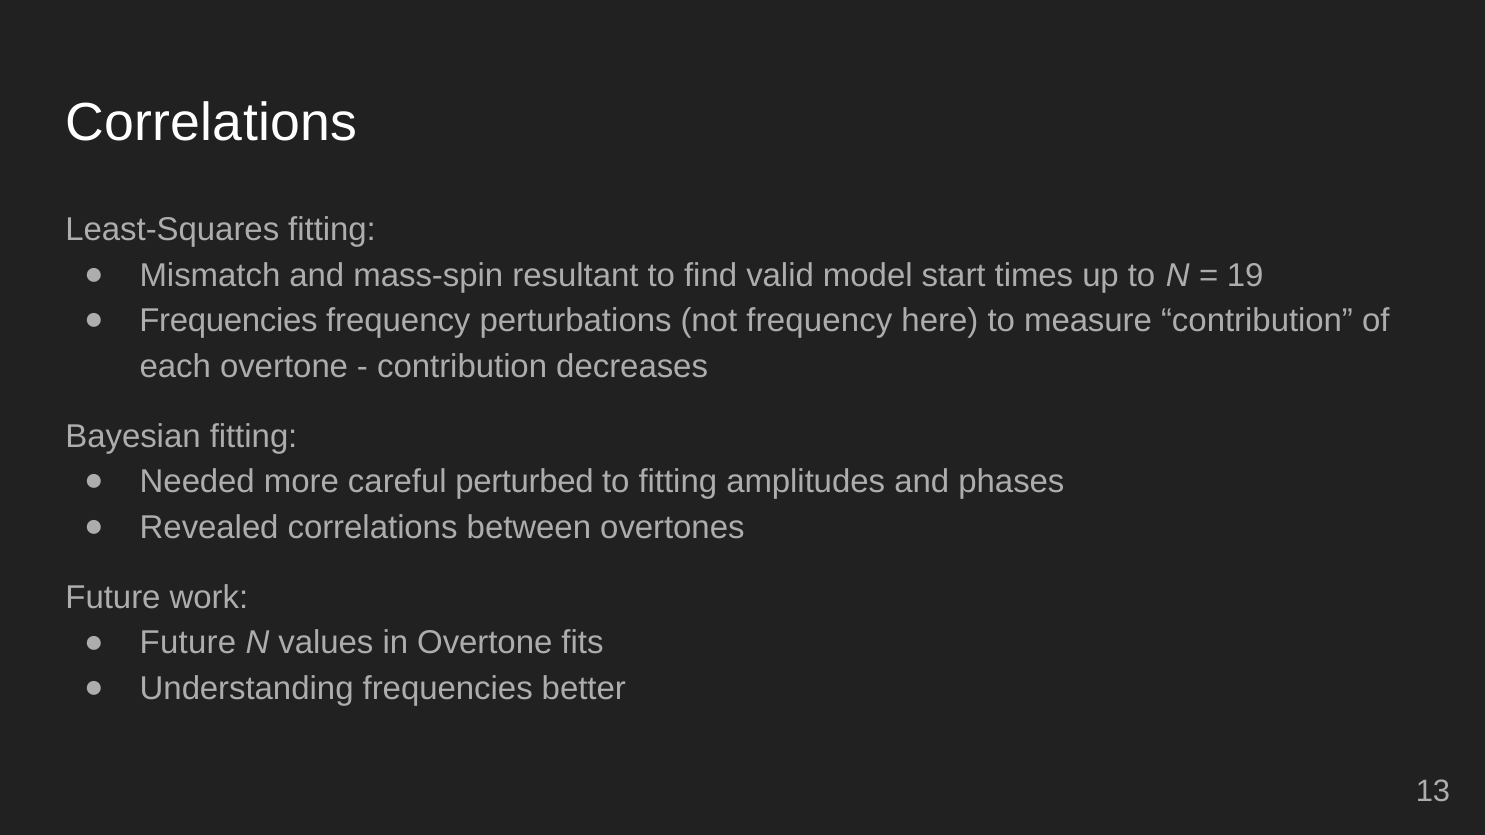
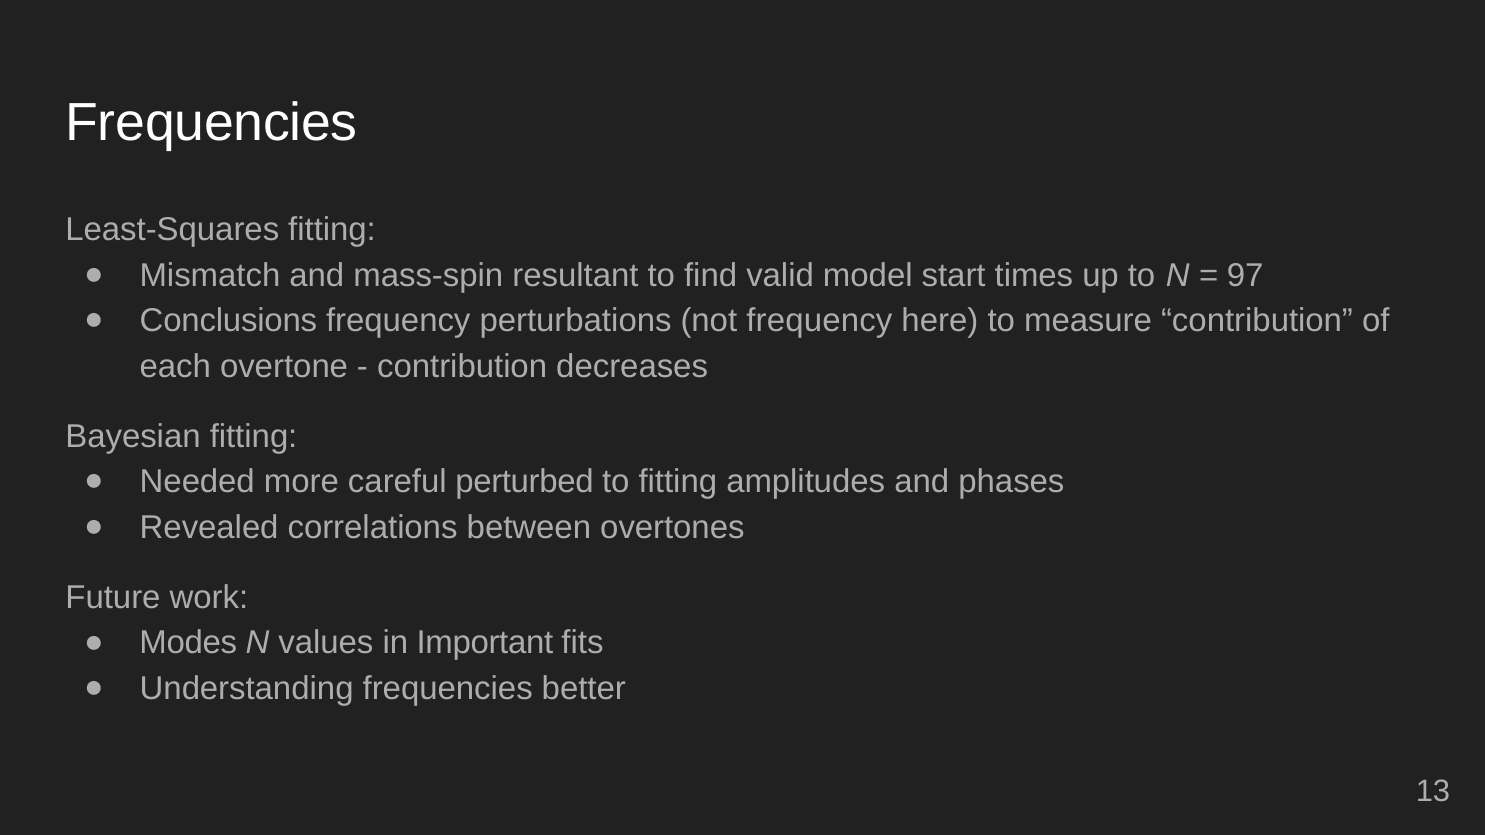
Correlations at (211, 123): Correlations -> Frequencies
19: 19 -> 97
Frequencies at (228, 321): Frequencies -> Conclusions
Future at (188, 643): Future -> Modes
in Overtone: Overtone -> Important
